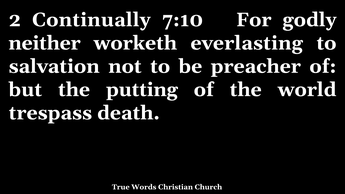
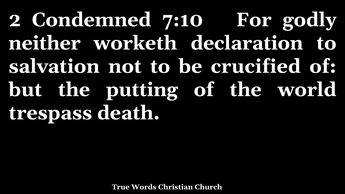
Continually: Continually -> Condemned
everlasting: everlasting -> declaration
preacher: preacher -> crucified
